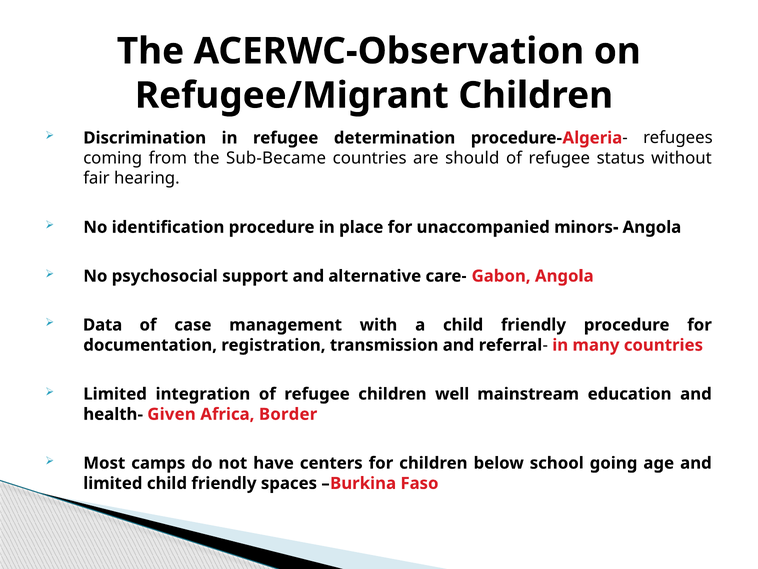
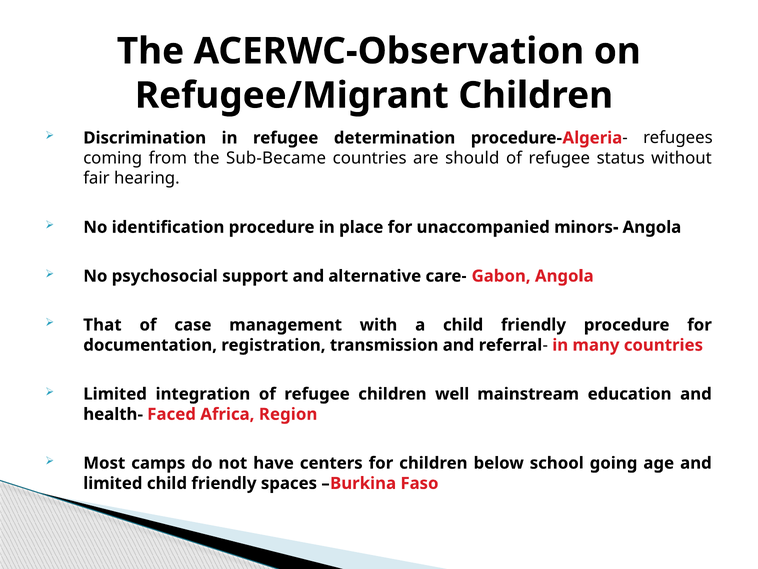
Data: Data -> That
Given: Given -> Faced
Border: Border -> Region
